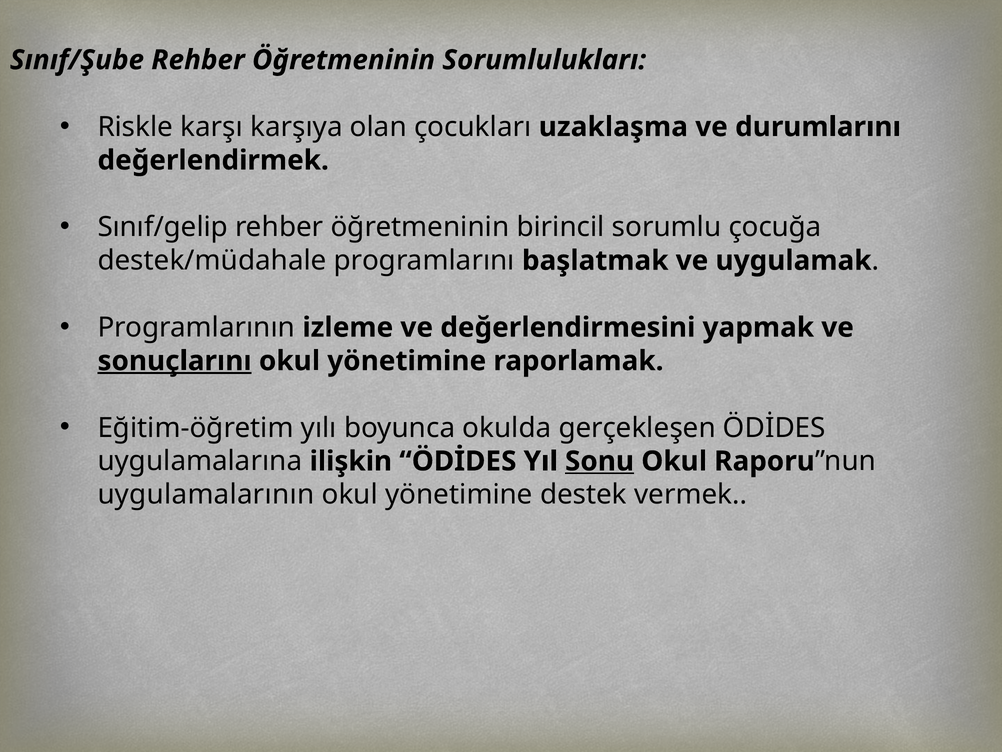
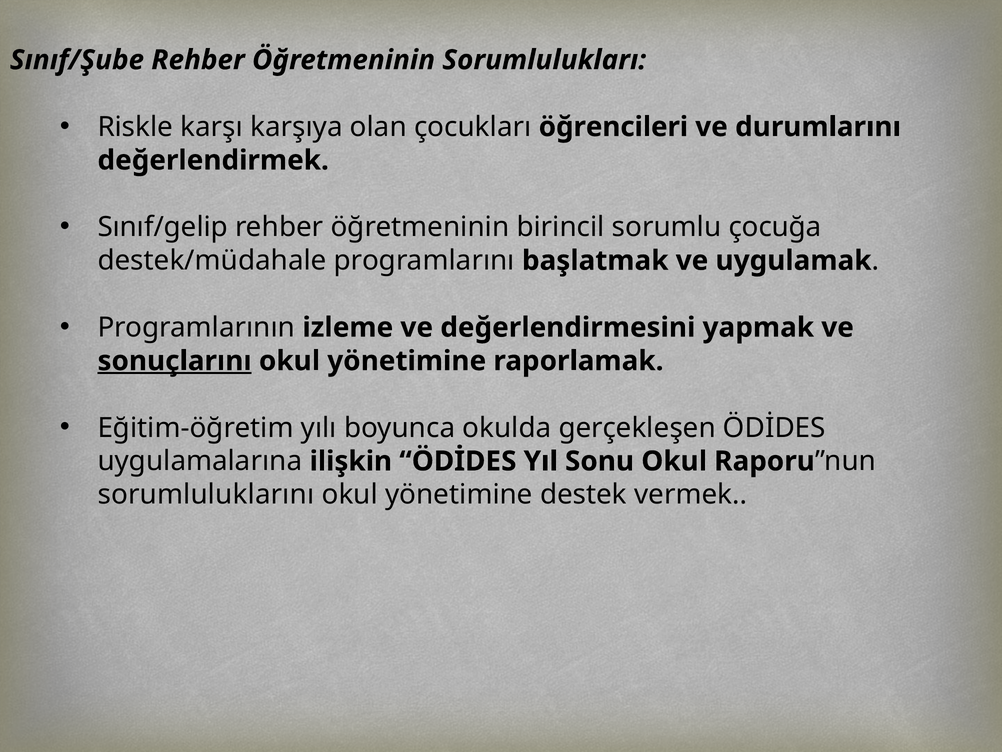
uzaklaşma: uzaklaşma -> öğrencileri
Sonu underline: present -> none
uygulamalarının: uygulamalarının -> sorumluluklarını
